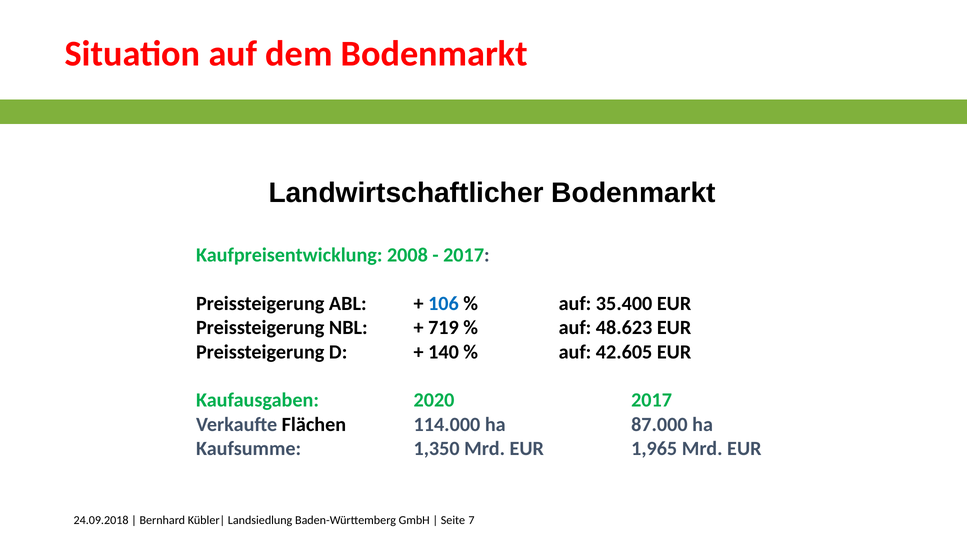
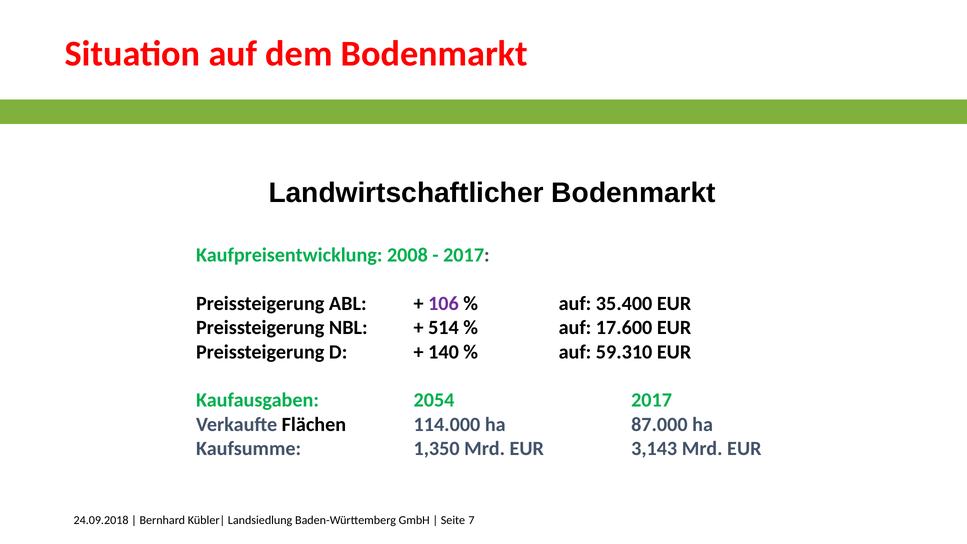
106 colour: blue -> purple
719: 719 -> 514
48.623: 48.623 -> 17.600
42.605: 42.605 -> 59.310
2020: 2020 -> 2054
1,965: 1,965 -> 3,143
